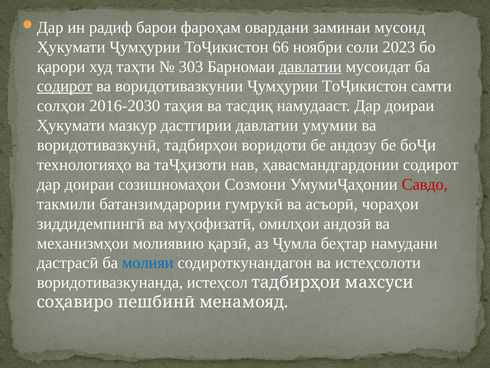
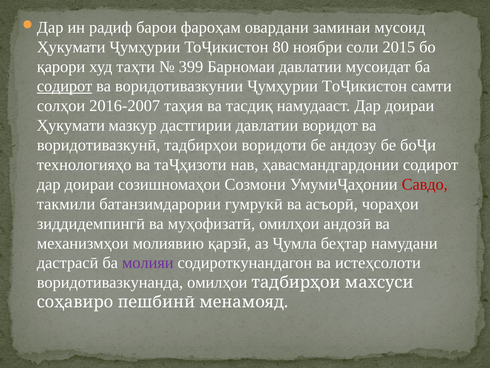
66: 66 -> 80
2023: 2023 -> 2015
303: 303 -> 399
давлатии at (310, 67) underline: present -> none
2016-2030: 2016-2030 -> 2016-2007
умумии: умумии -> воридот
молияи colour: blue -> purple
воридотивазкунанда истеҳсол: истеҳсол -> омилҳои
